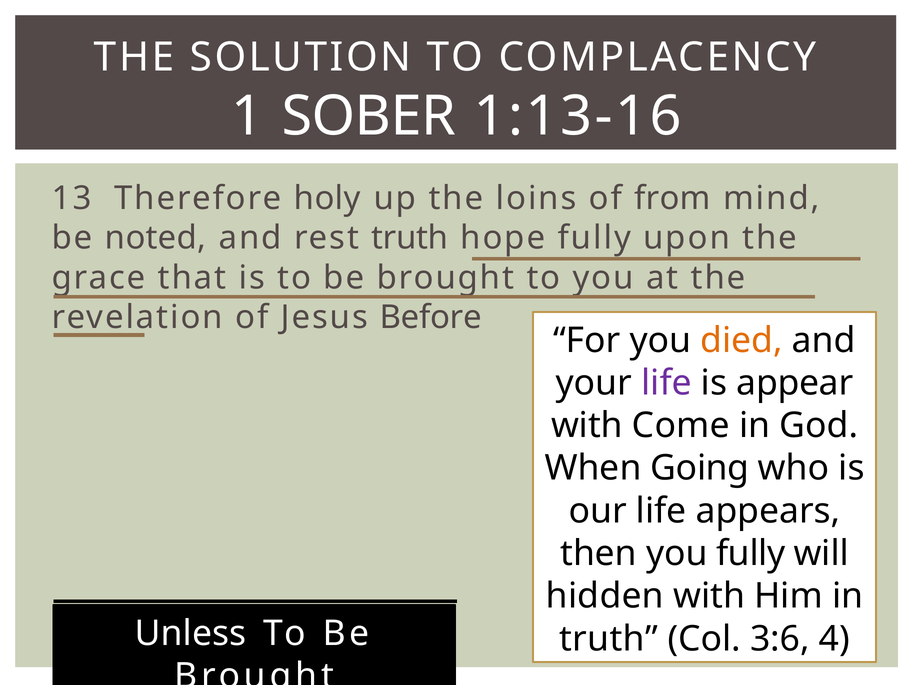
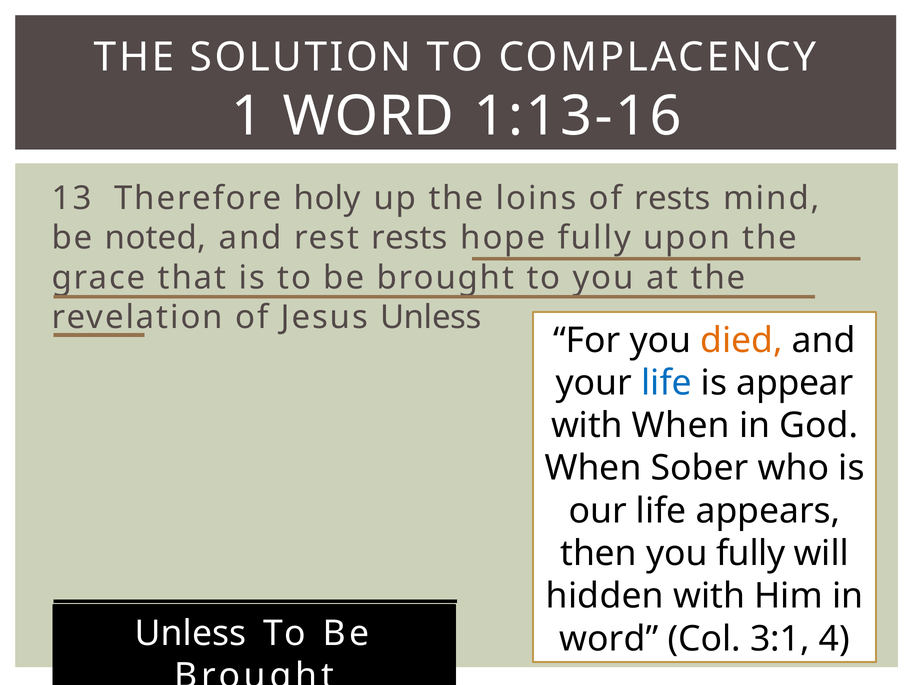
1 SOBER: SOBER -> WORD
of from: from -> rests
rest truth: truth -> rests
Jesus Before: Before -> Unless
life at (667, 383) colour: purple -> blue
with Come: Come -> When
Going: Going -> Sober
truth at (609, 639): truth -> word
3:6: 3:6 -> 3:1
